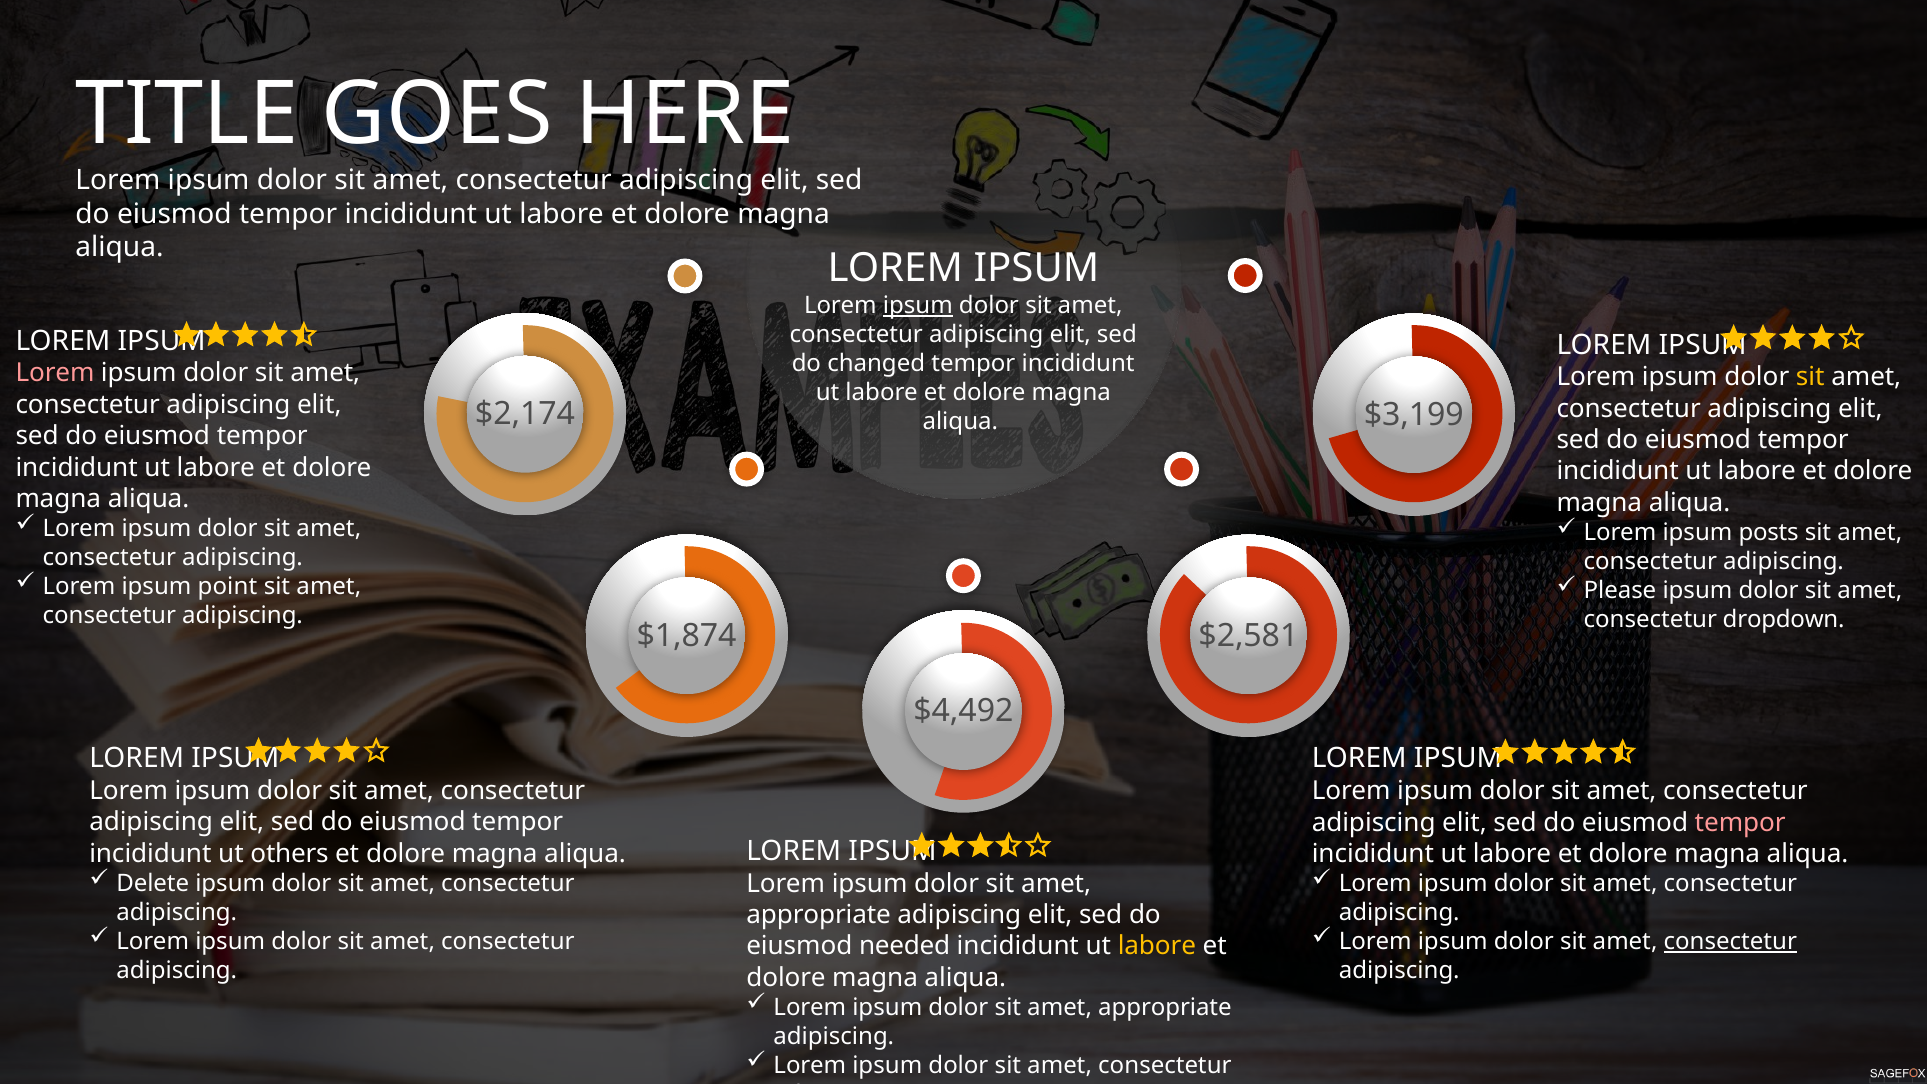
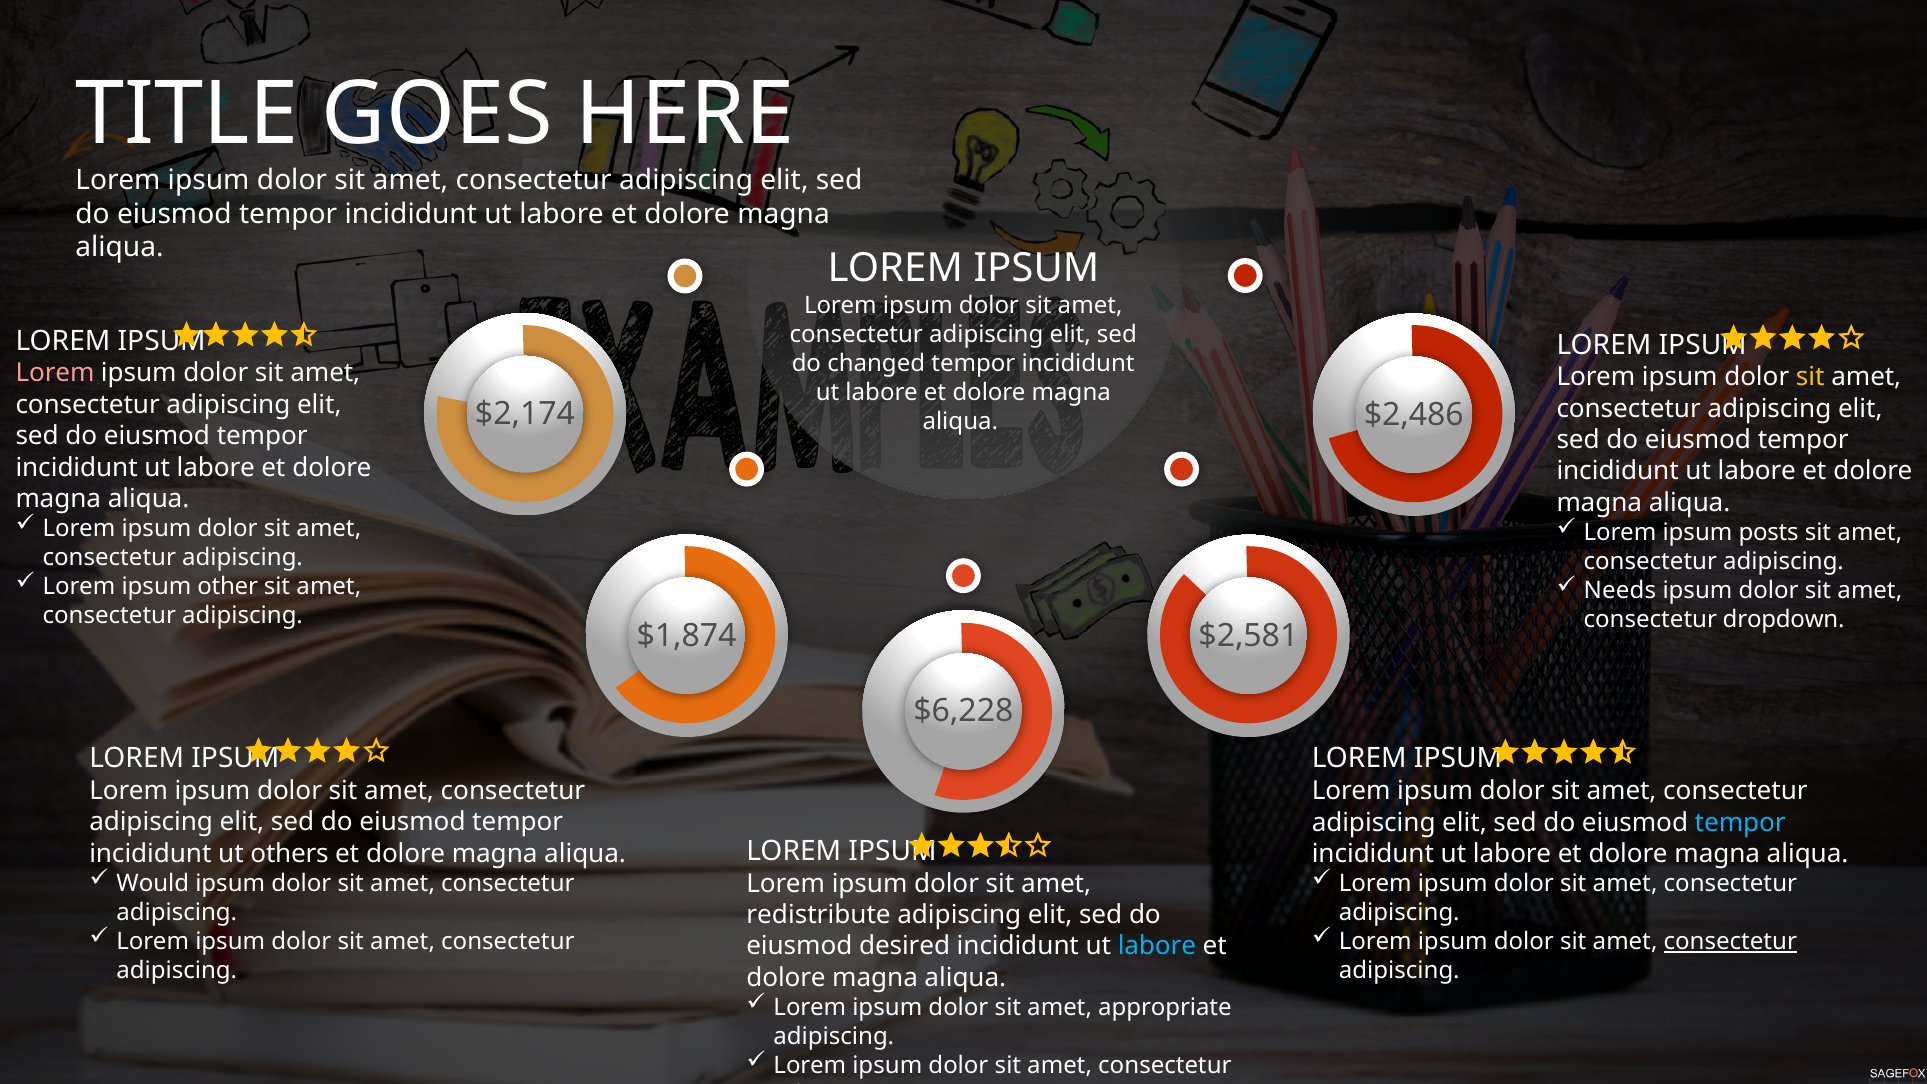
ipsum at (918, 306) underline: present -> none
$3,199: $3,199 -> $2,486
point: point -> other
Please: Please -> Needs
$4,492: $4,492 -> $6,228
tempor at (1740, 822) colour: pink -> light blue
Delete: Delete -> Would
appropriate at (819, 915): appropriate -> redistribute
needed: needed -> desired
labore at (1157, 946) colour: yellow -> light blue
